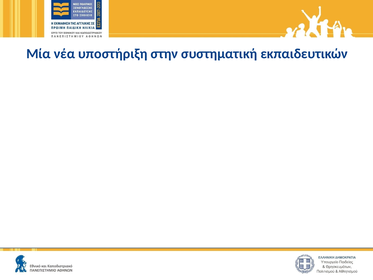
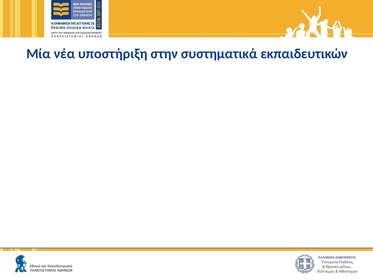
συστηματική: συστηματική -> συστηματικά
